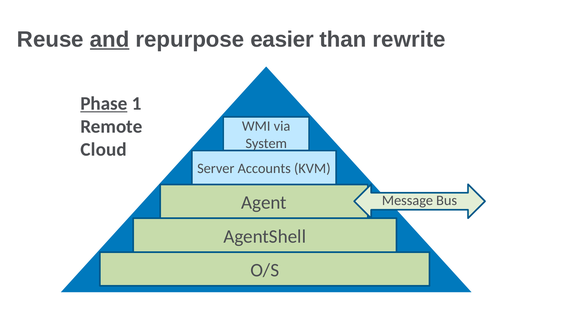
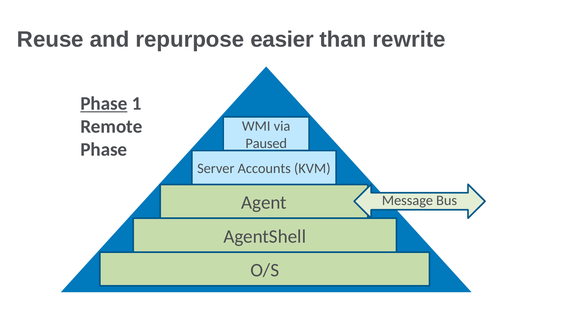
and underline: present -> none
System: System -> Paused
Cloud at (104, 150): Cloud -> Phase
